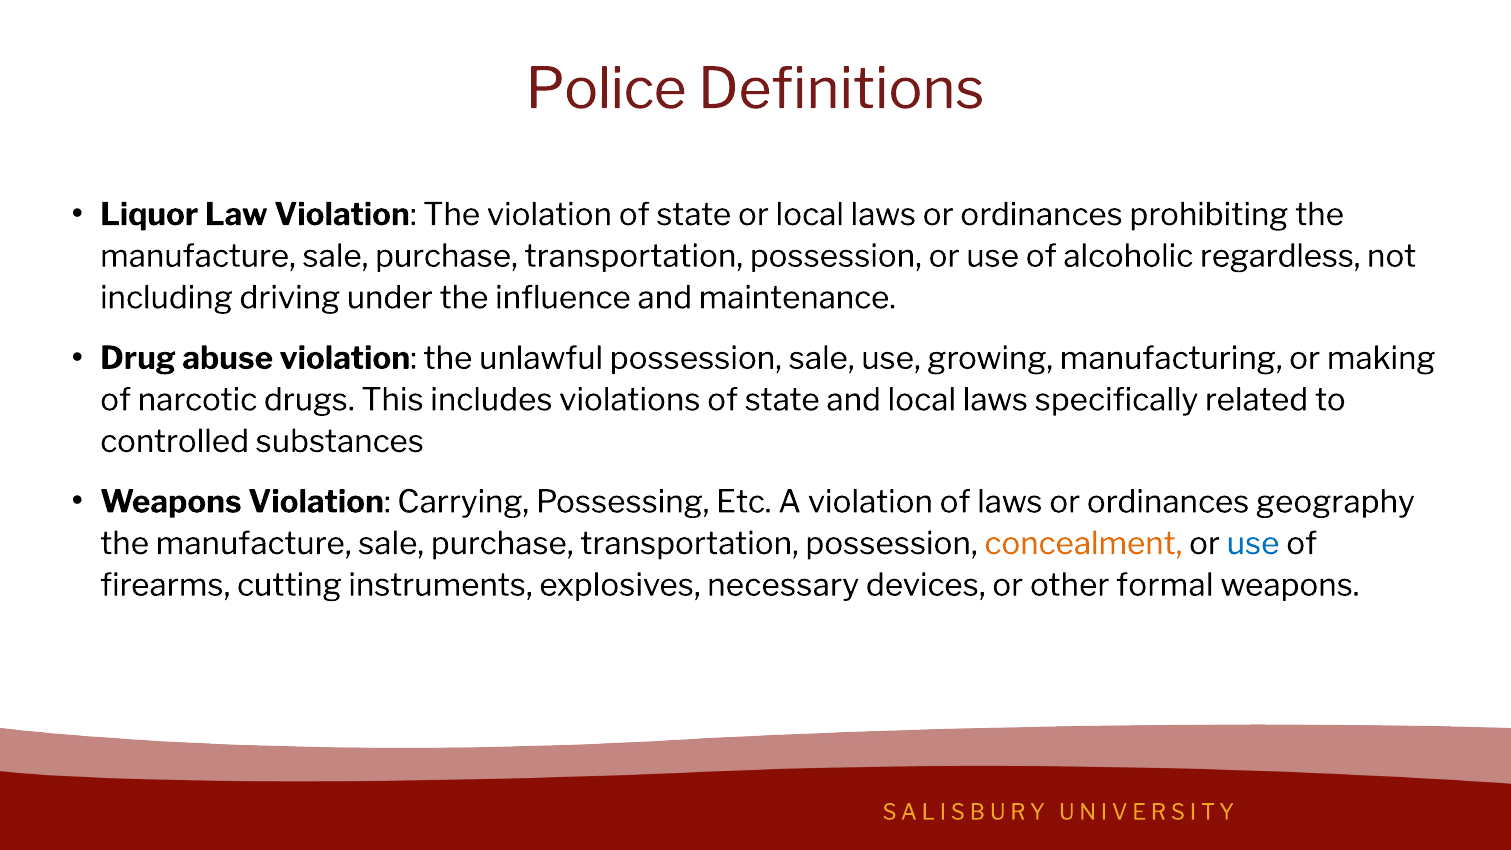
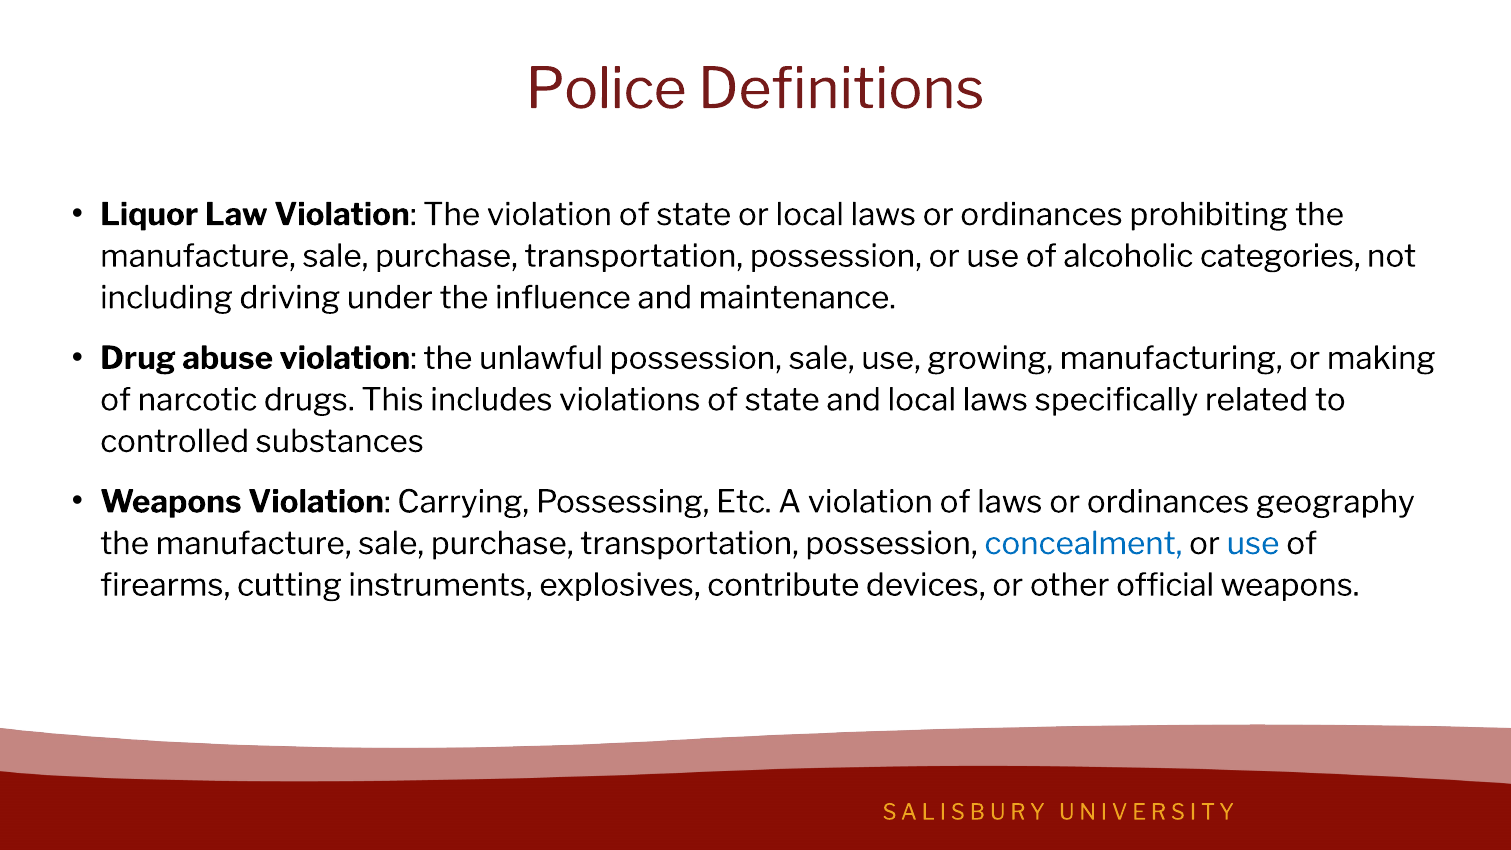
regardless: regardless -> categories
concealment colour: orange -> blue
necessary: necessary -> contribute
formal: formal -> official
